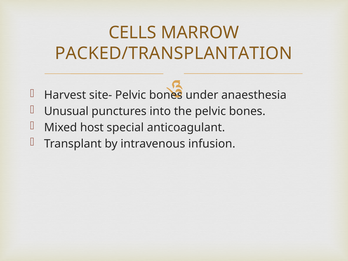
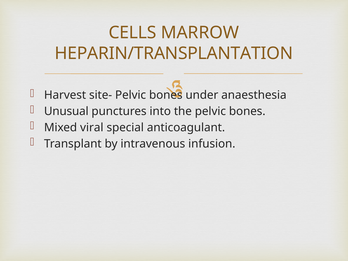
PACKED/TRANSPLANTATION: PACKED/TRANSPLANTATION -> HEPARIN/TRANSPLANTATION
host: host -> viral
